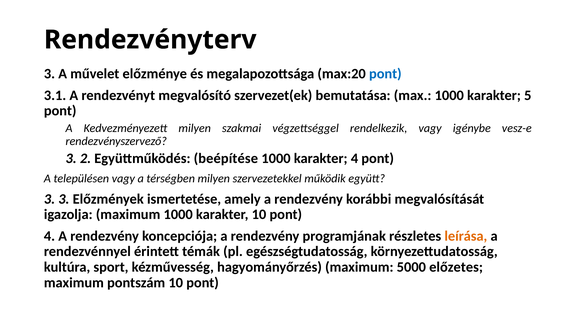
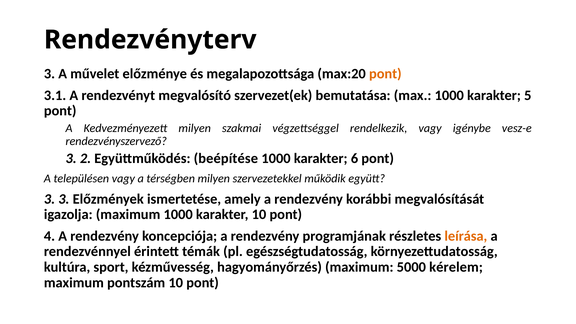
pont at (385, 74) colour: blue -> orange
karakter 4: 4 -> 6
előzetes: előzetes -> kérelem
